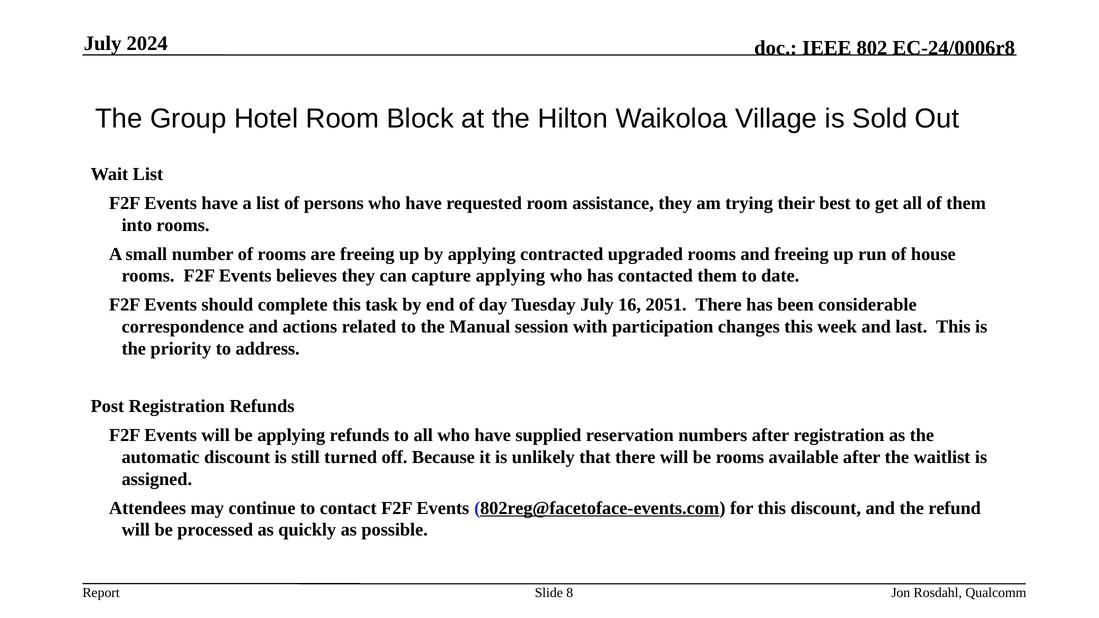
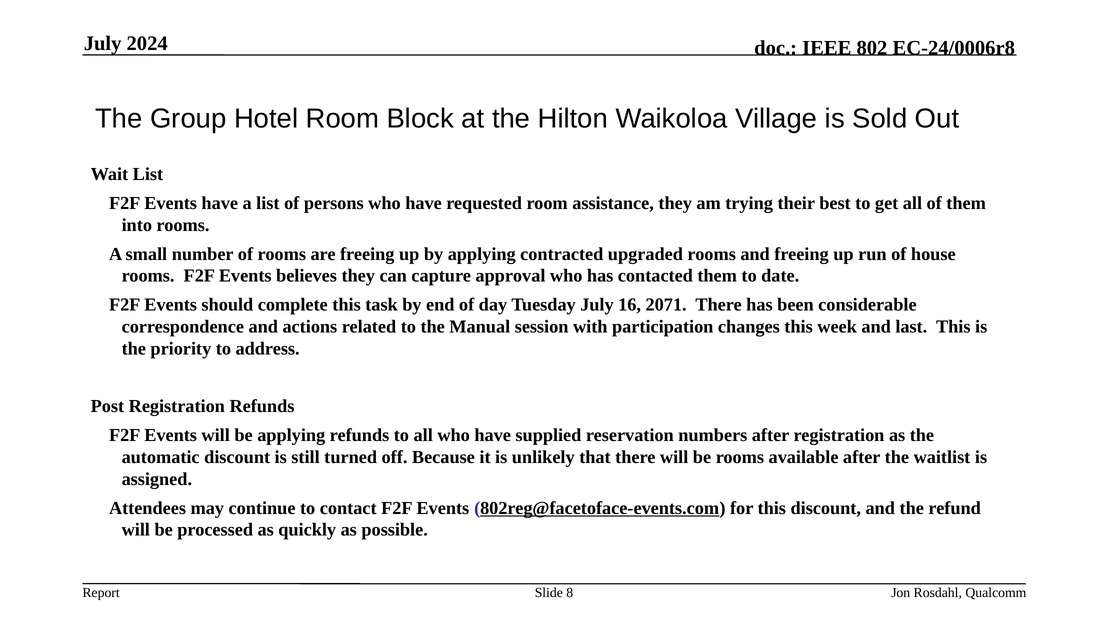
capture applying: applying -> approval
2051: 2051 -> 2071
